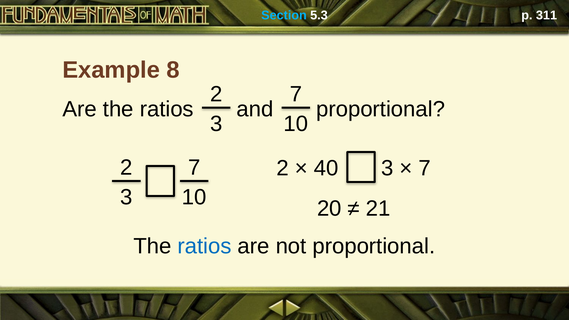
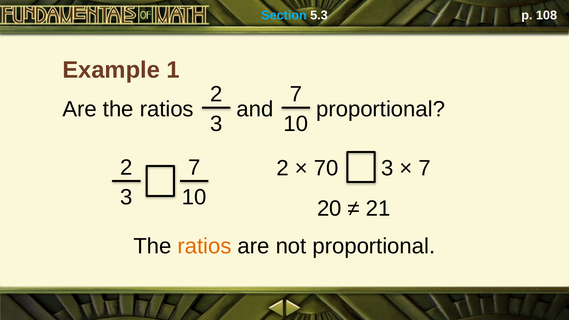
311: 311 -> 108
8: 8 -> 1
40: 40 -> 70
ratios at (205, 246) colour: blue -> orange
